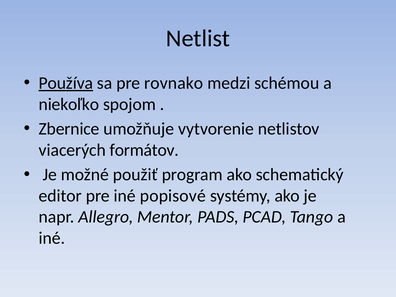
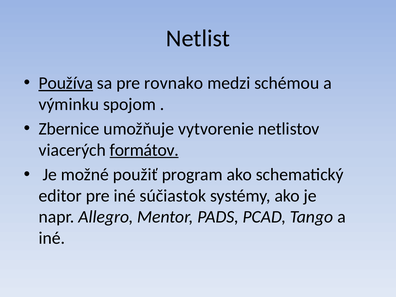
niekoľko: niekoľko -> výminku
formátov underline: none -> present
popisové: popisové -> súčiastok
